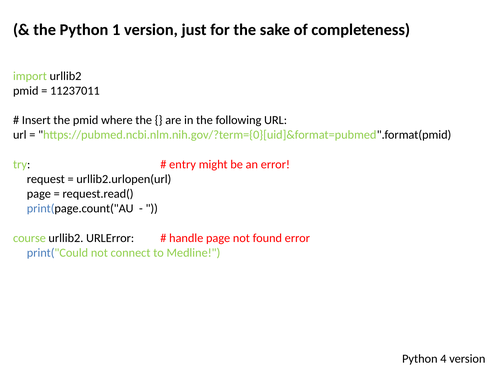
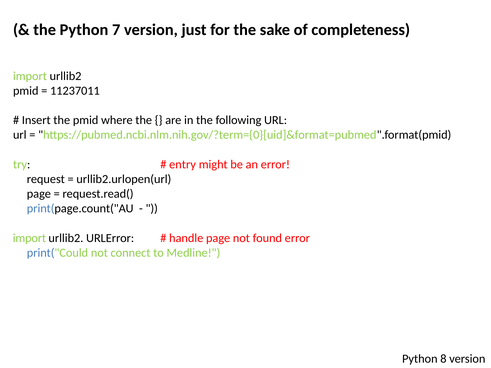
1: 1 -> 7
course at (29, 238): course -> import
4: 4 -> 8
